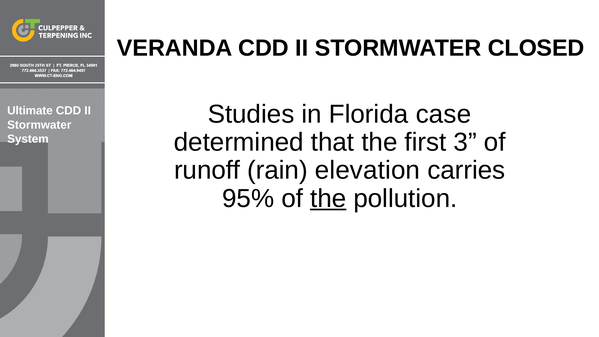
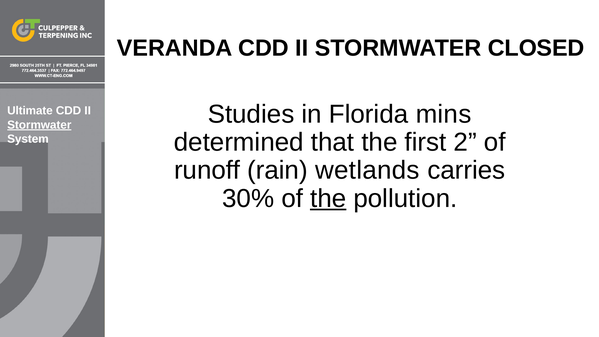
case: case -> mins
Stormwater at (39, 125) underline: none -> present
3: 3 -> 2
elevation: elevation -> wetlands
95%: 95% -> 30%
